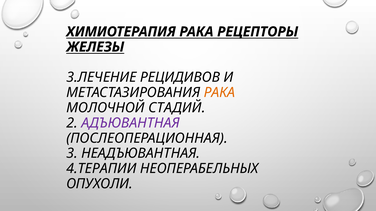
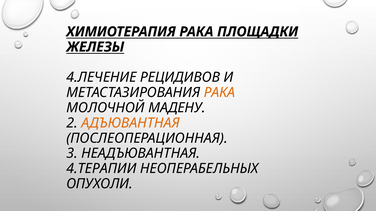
РЕЦЕПТОРЫ: РЕЦЕПТОРЫ -> ПЛОЩАДКИ
3.ЛЕЧЕНИЕ: 3.ЛЕЧЕНИЕ -> 4.ЛЕЧЕНИЕ
СТАДИЙ: СТАДИЙ -> МАДЕНУ
АДЪЮВАНТНАЯ colour: purple -> orange
